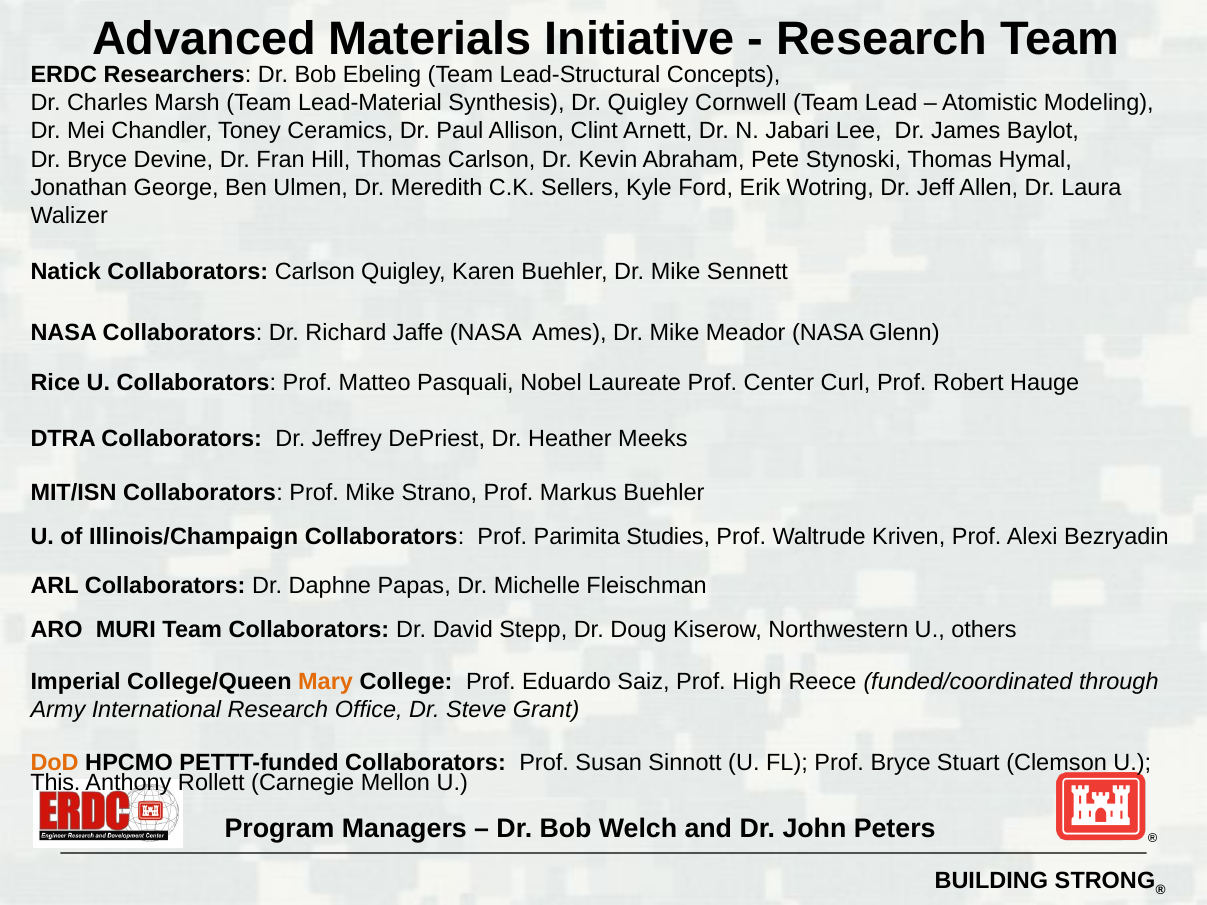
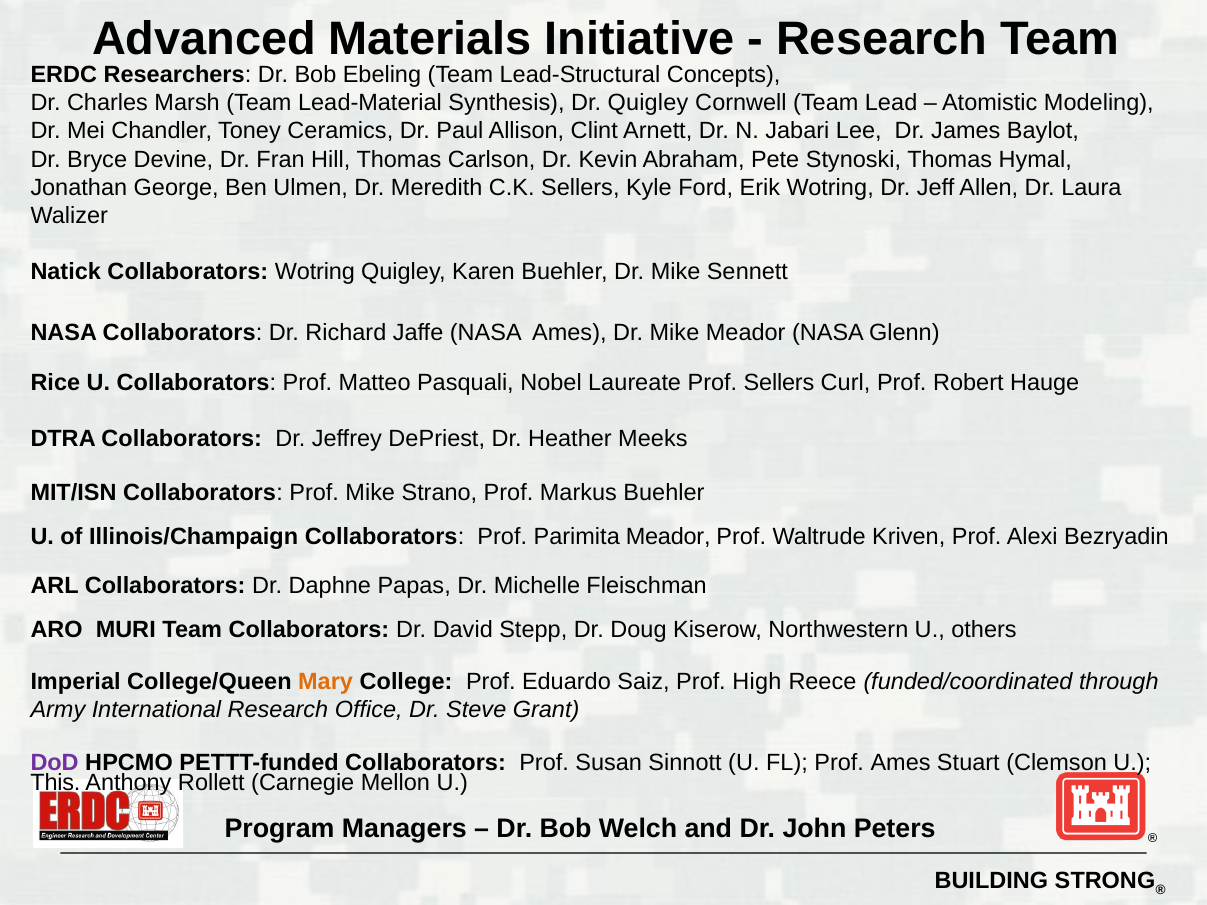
Collaborators Carlson: Carlson -> Wotring
Prof Center: Center -> Sellers
Parimita Studies: Studies -> Meador
DoD colour: orange -> purple
Prof Bryce: Bryce -> Ames
